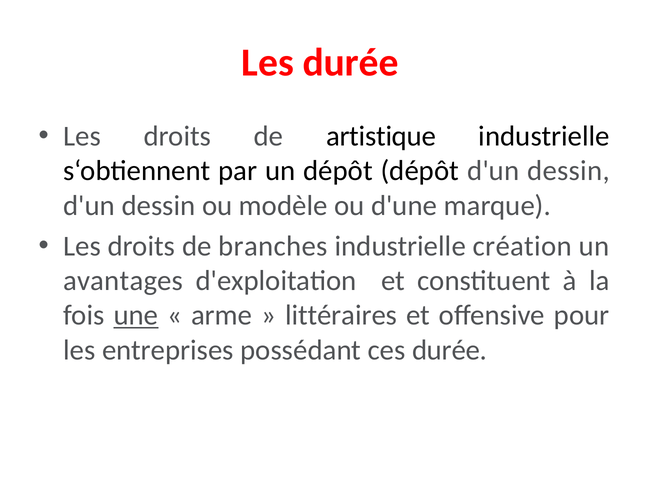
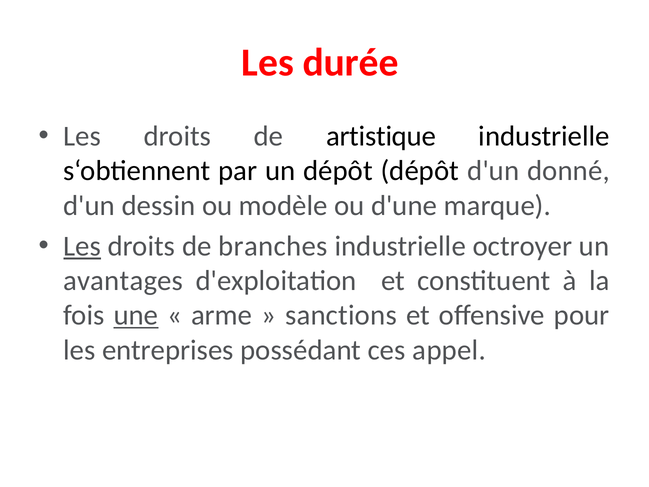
dépôt d'un dessin: dessin -> donné
Les at (82, 246) underline: none -> present
création: création -> octroyer
littéraires: littéraires -> sanctions
ces durée: durée -> appel
